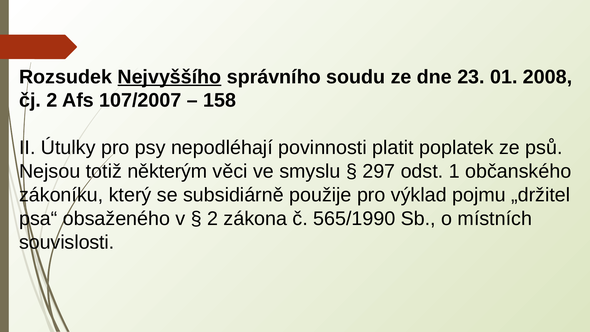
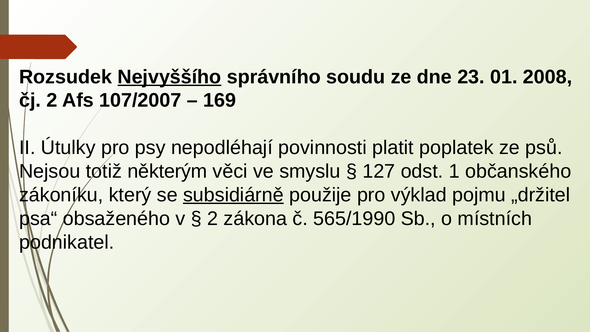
158: 158 -> 169
297: 297 -> 127
subsidiárně underline: none -> present
souvislosti: souvislosti -> podnikatel
